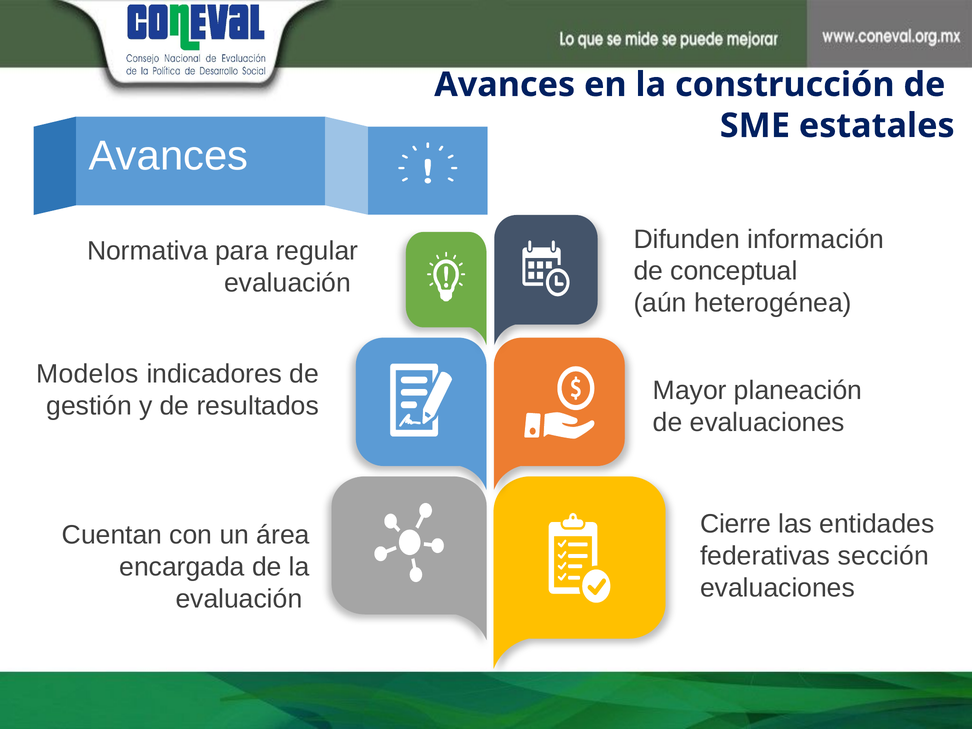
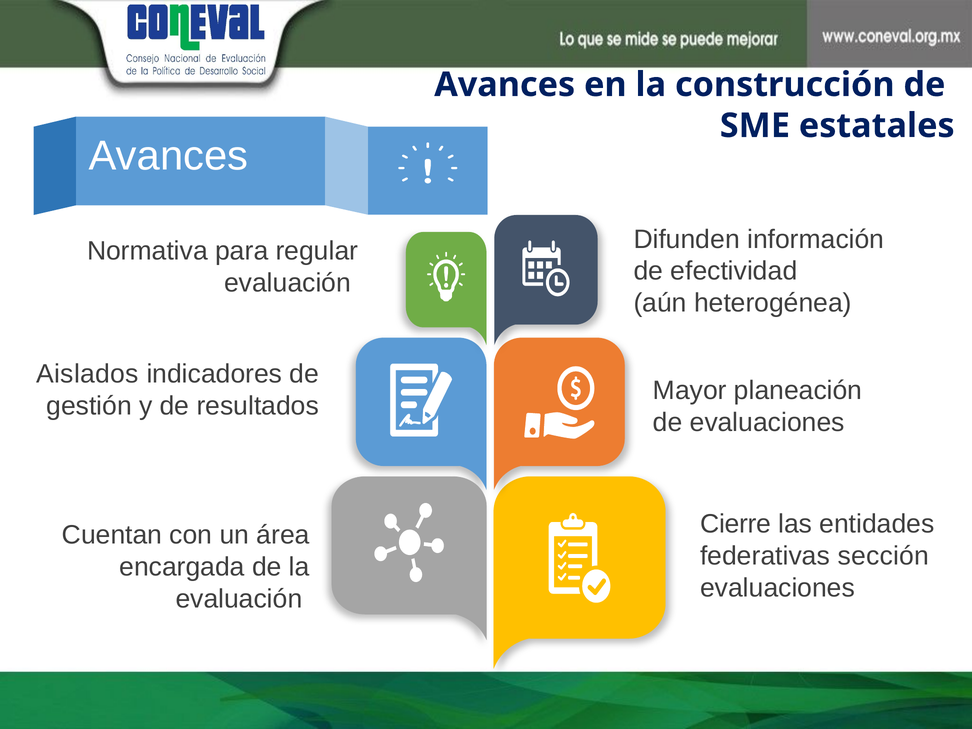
conceptual: conceptual -> efectividad
Modelos: Modelos -> Aislados
